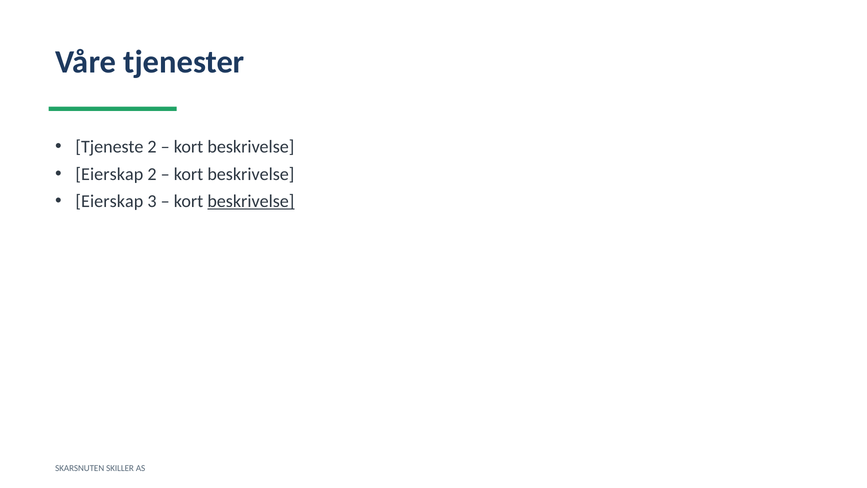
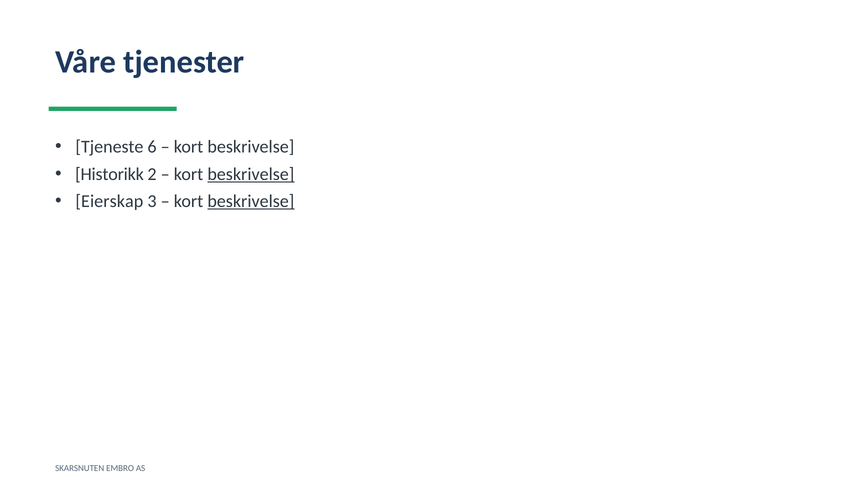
Tjeneste 2: 2 -> 6
Eierskap at (109, 174): Eierskap -> Historikk
beskrivelse at (251, 174) underline: none -> present
SKILLER: SKILLER -> EMBRO
